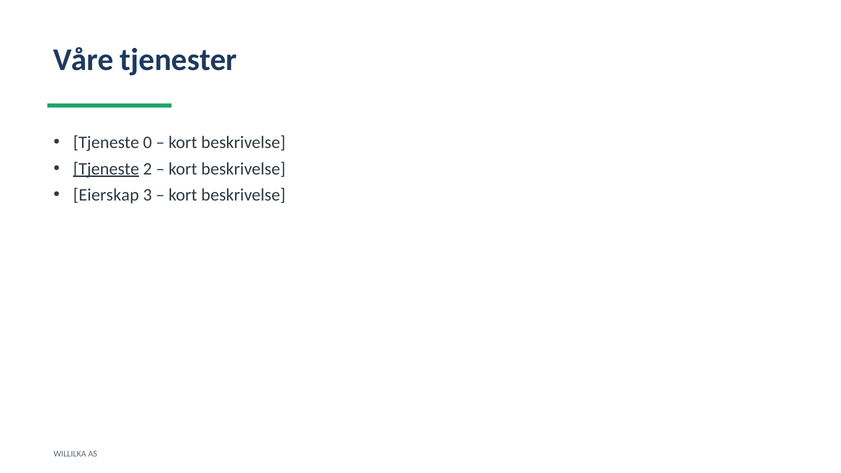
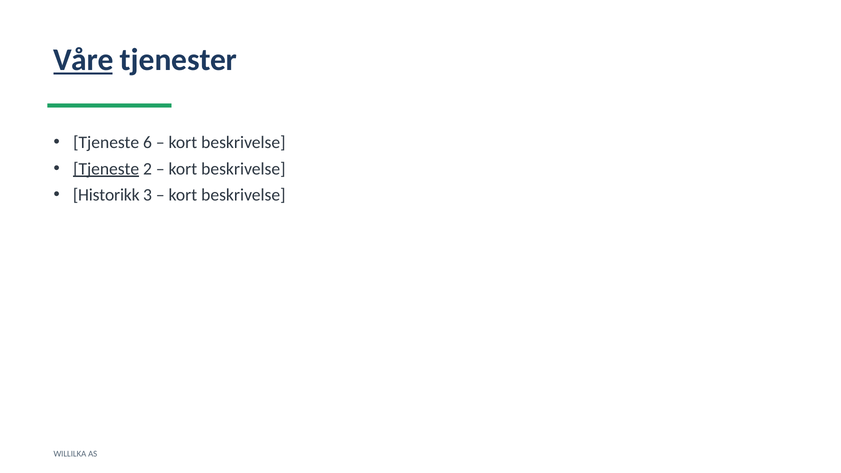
Våre underline: none -> present
0: 0 -> 6
Eierskap: Eierskap -> Historikk
